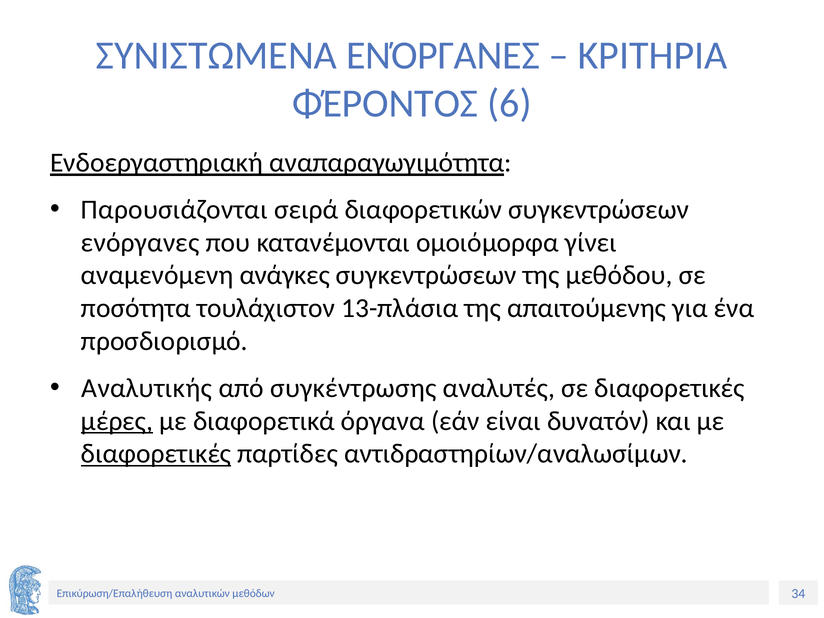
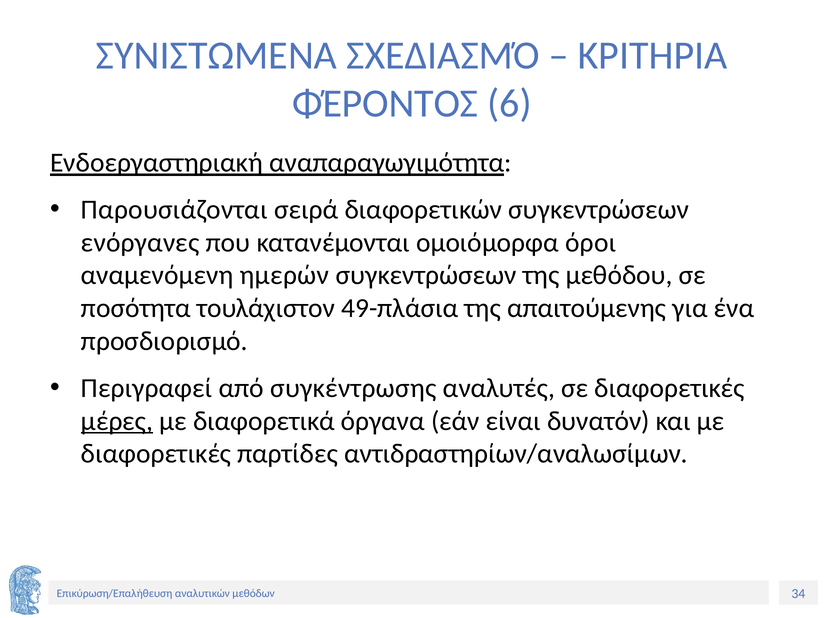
ΣΥΝΙΣΤΩΜΕΝΑ ΕΝΌΡΓΑΝΕΣ: ΕΝΌΡΓΑΝΕΣ -> ΣΧΕΔΙΑΣΜΌ
γίνει: γίνει -> όροι
ανάγκες: ανάγκες -> ημερών
13-πλάσια: 13-πλάσια -> 49-πλάσια
Αναλυτικής: Αναλυτικής -> Περιγραφεί
διαφορετικές at (156, 454) underline: present -> none
